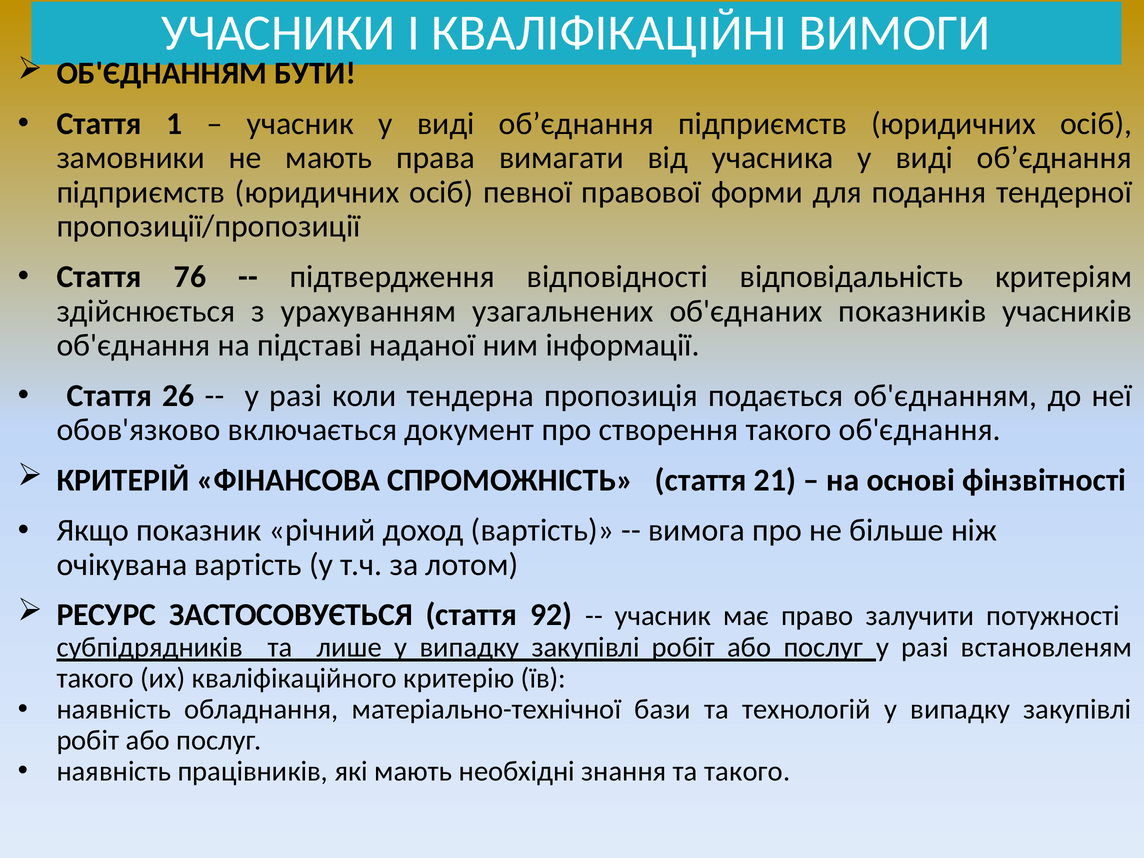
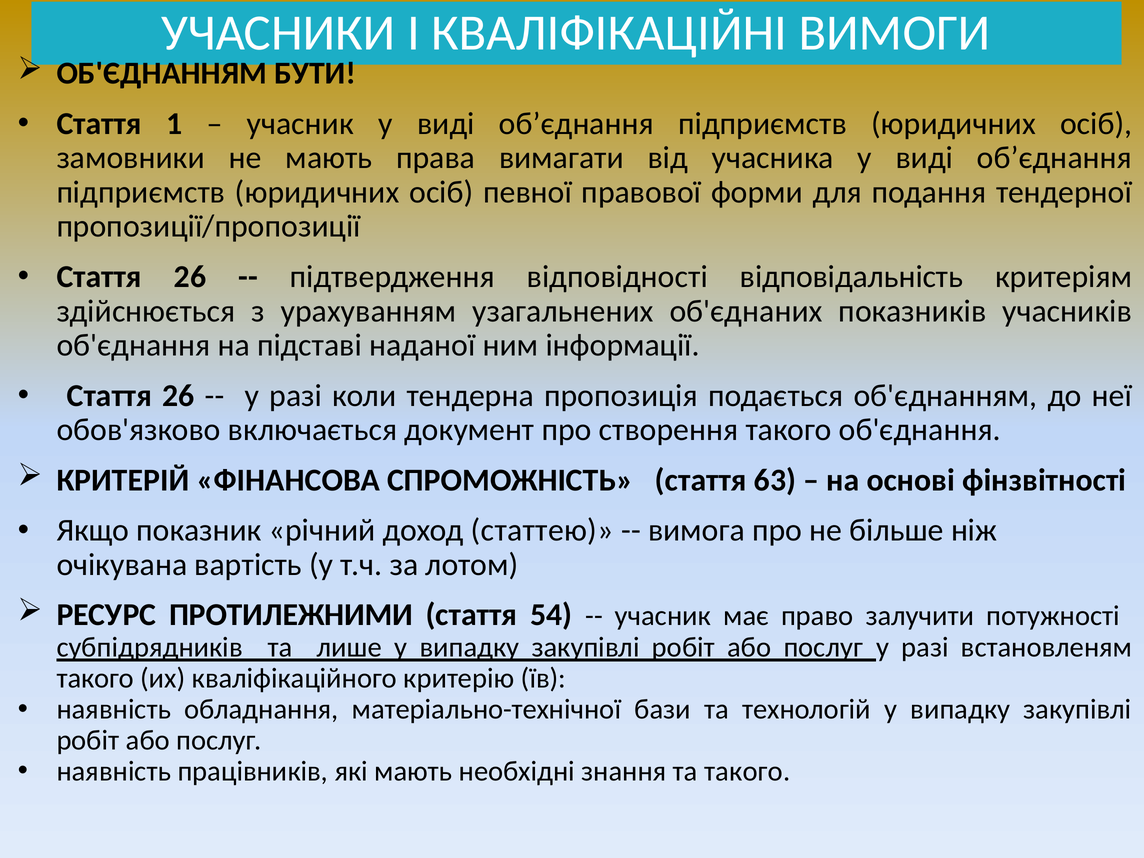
76 at (190, 277): 76 -> 26
21: 21 -> 63
доход вартість: вартість -> статтею
ЗАСТОСОВУЄТЬСЯ: ЗАСТОСОВУЄТЬСЯ -> ПРОТИЛЕЖНИМИ
92: 92 -> 54
